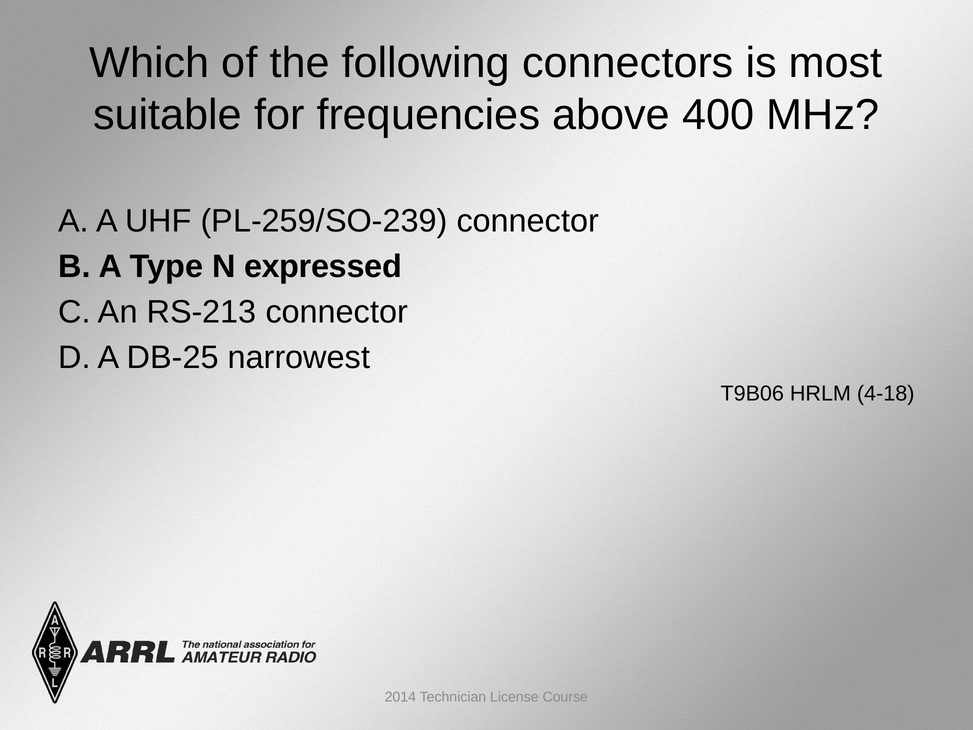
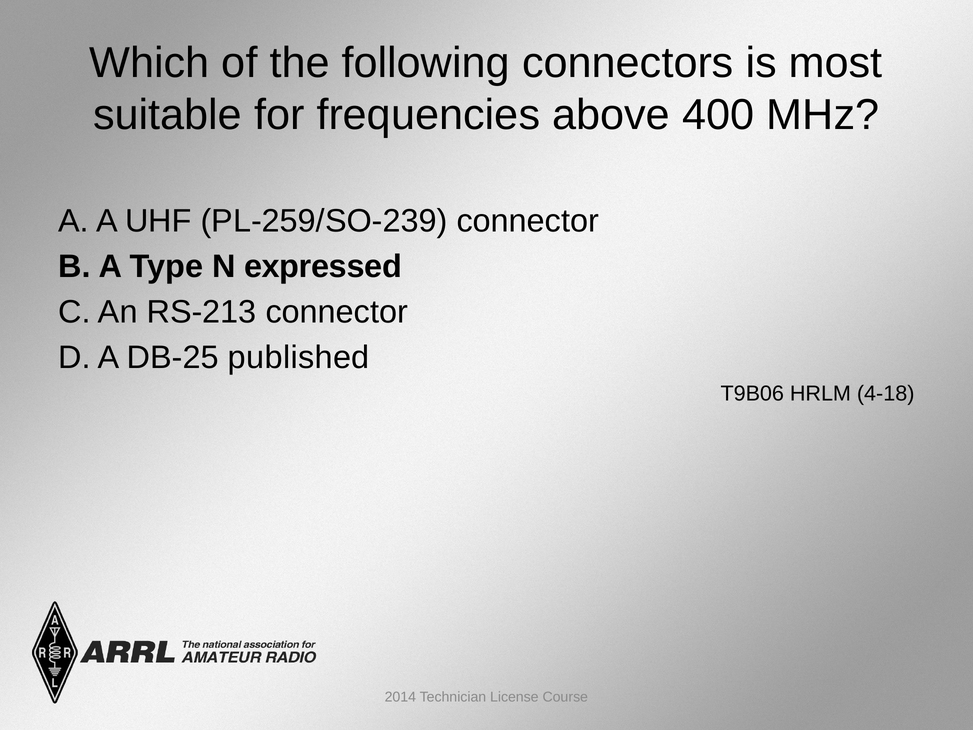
narrowest: narrowest -> published
